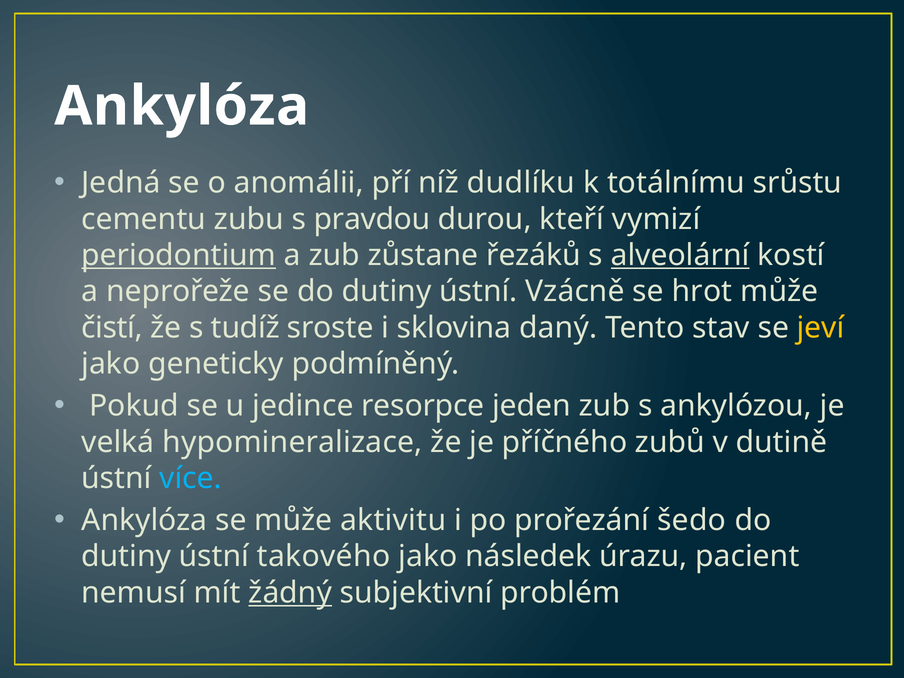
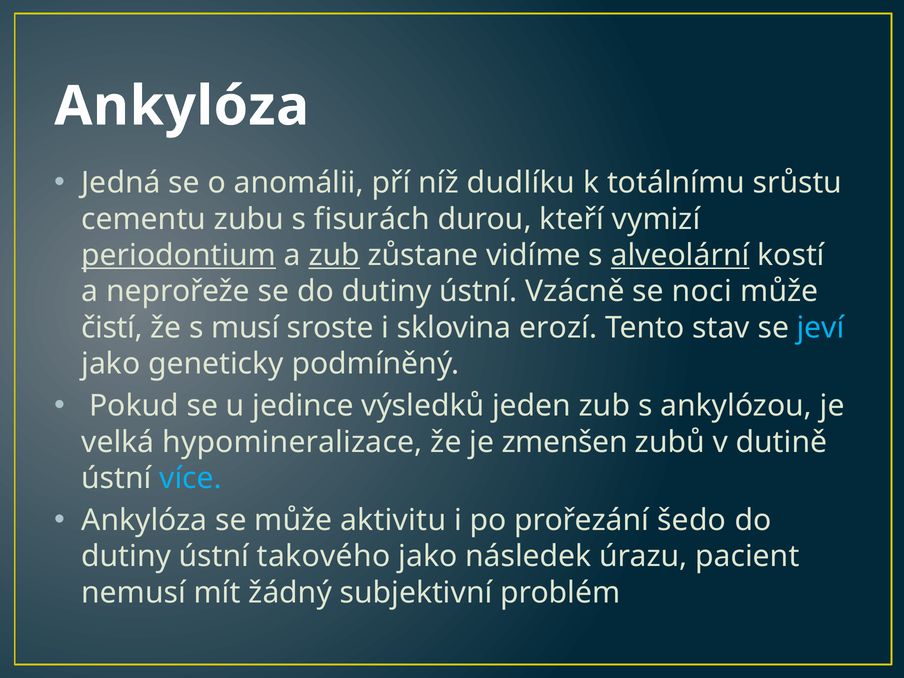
pravdou: pravdou -> fisurách
zub at (334, 255) underline: none -> present
řezáků: řezáků -> vidíme
hrot: hrot -> noci
tudíž: tudíž -> musí
daný: daný -> erozí
jeví colour: yellow -> light blue
resorpce: resorpce -> výsledků
příčného: příčného -> zmenšen
žádný underline: present -> none
